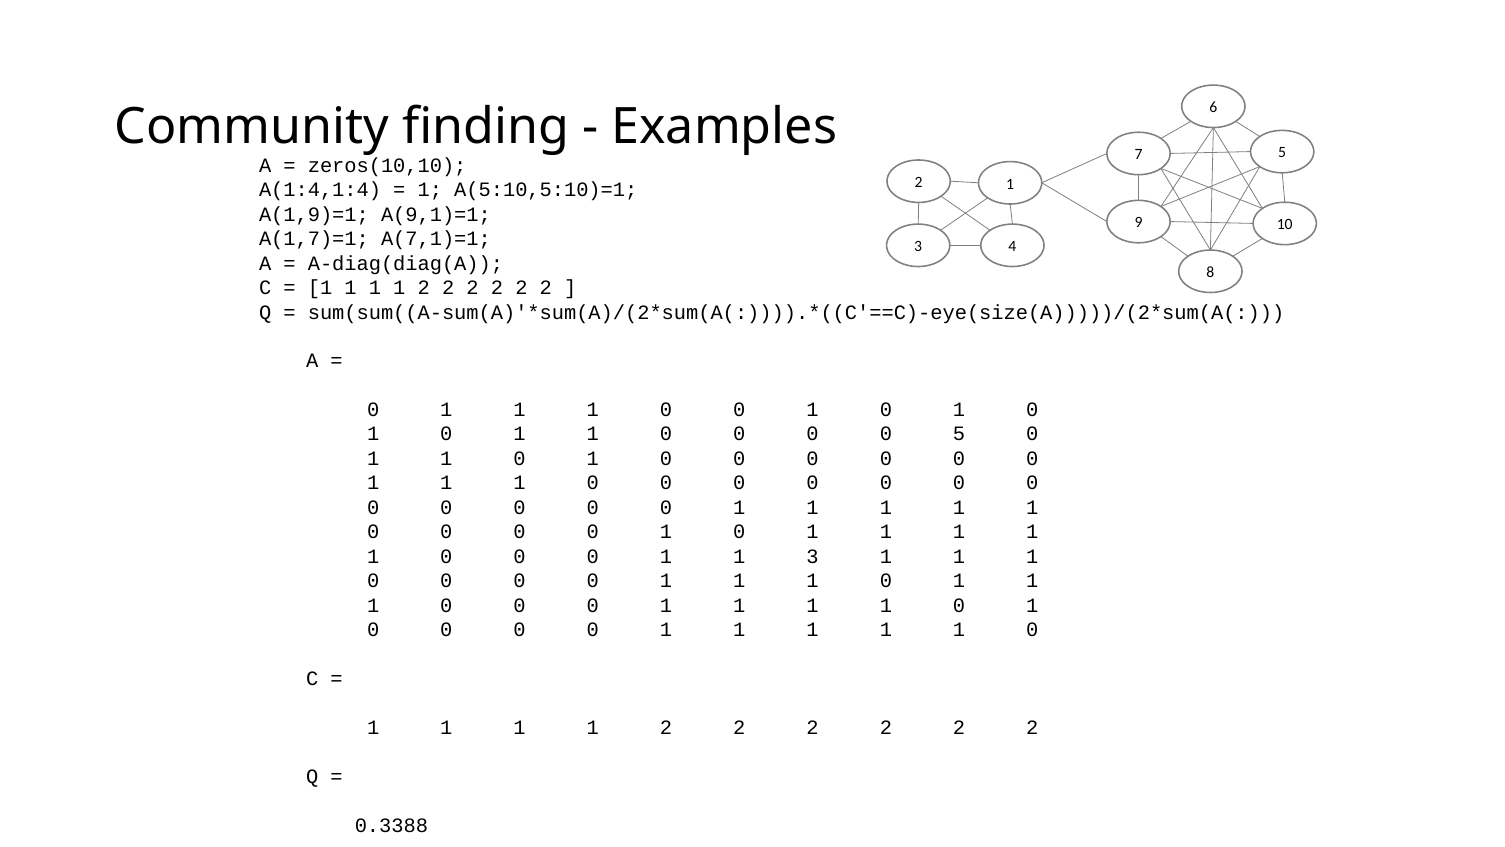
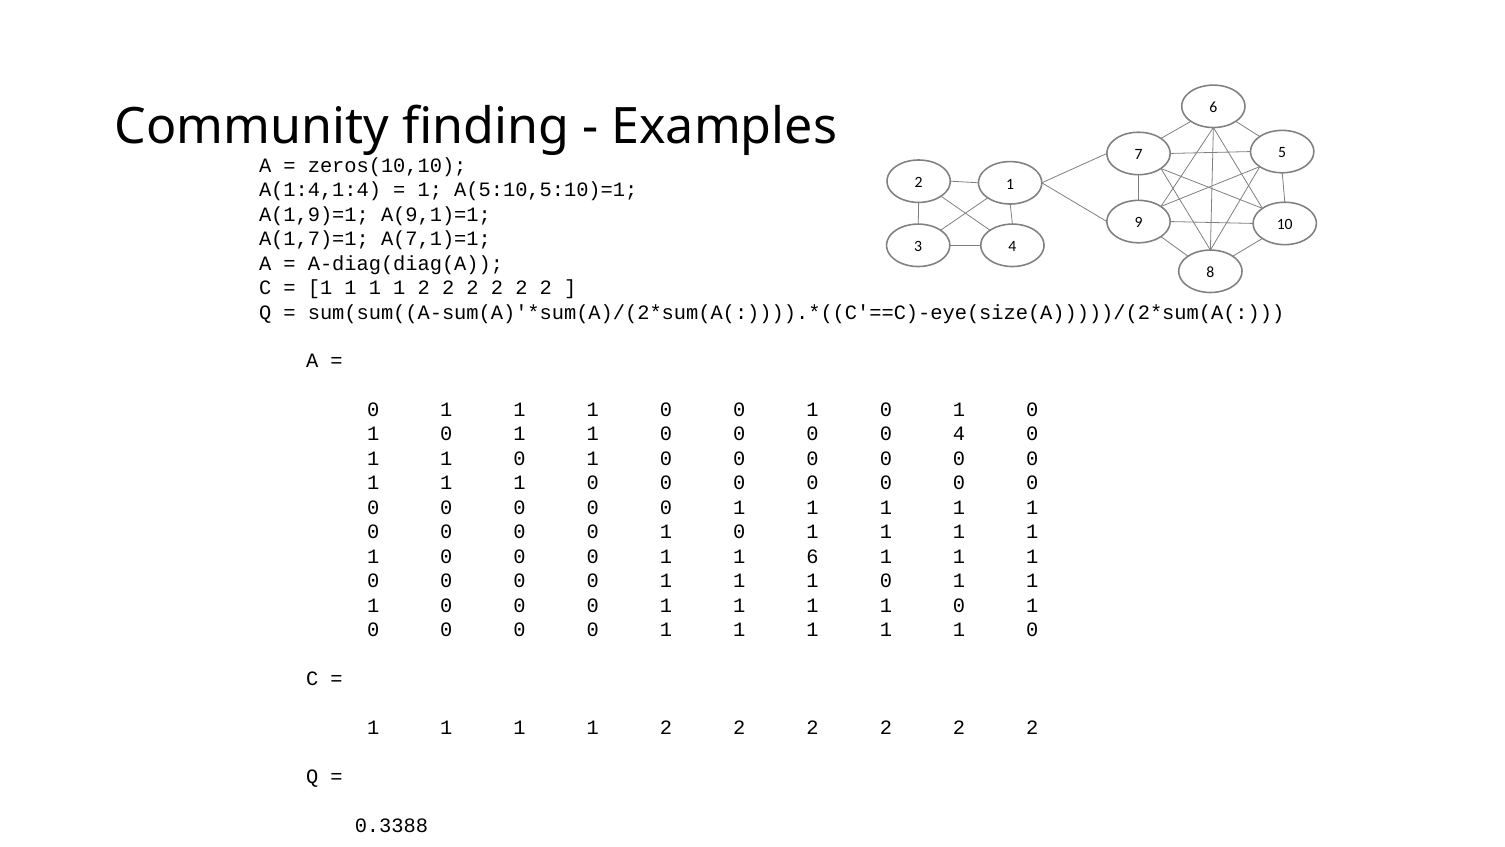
0 5: 5 -> 4
1 3: 3 -> 6
